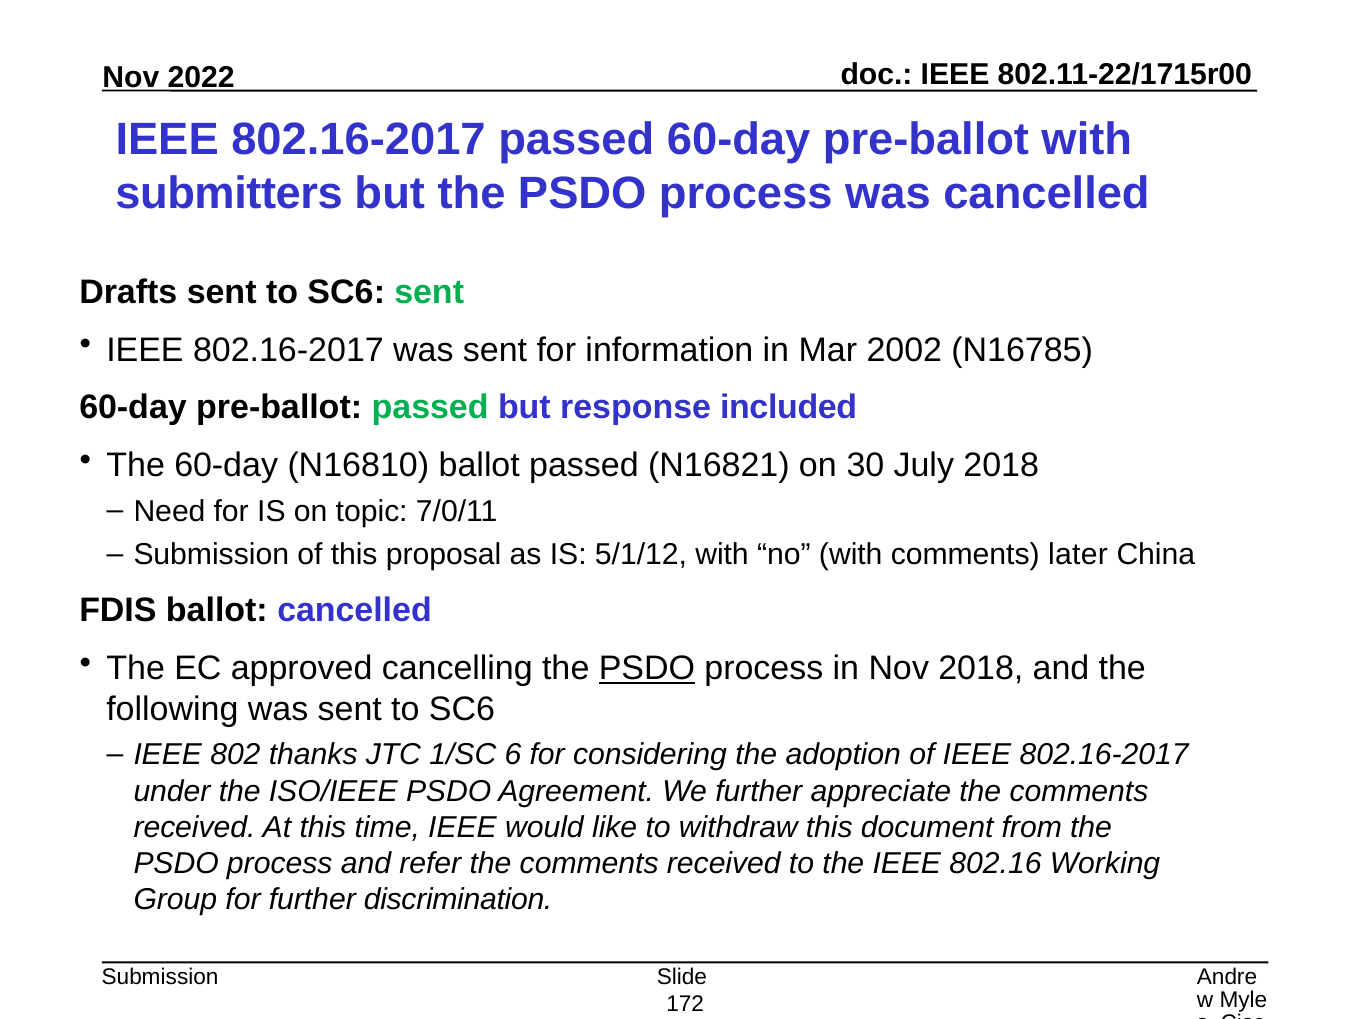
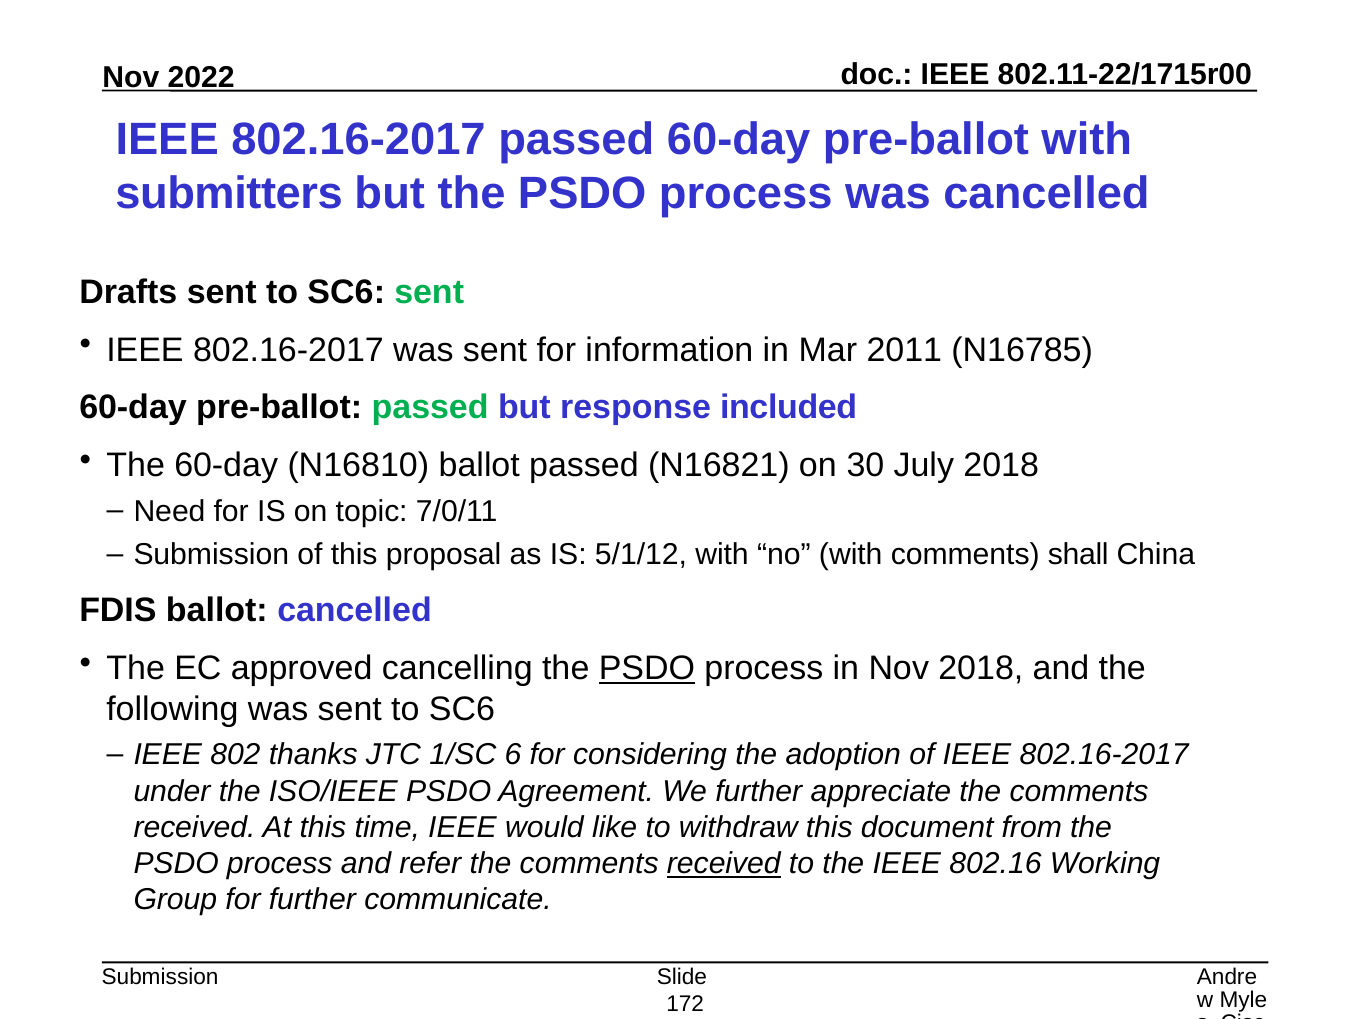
2002: 2002 -> 2011
later: later -> shall
received at (724, 864) underline: none -> present
discrimination: discrimination -> communicate
